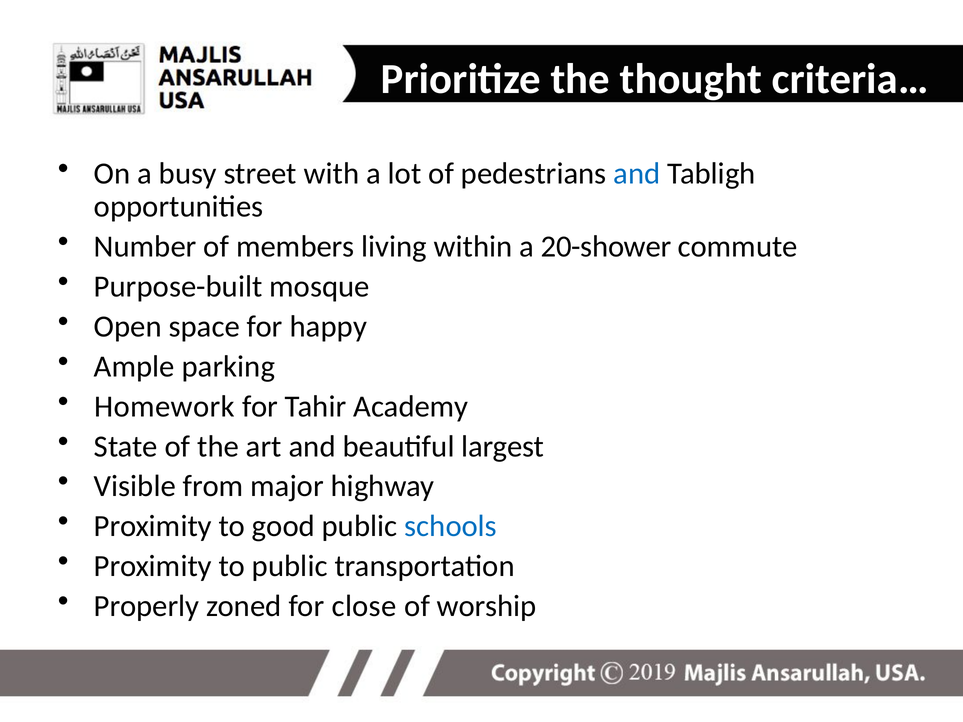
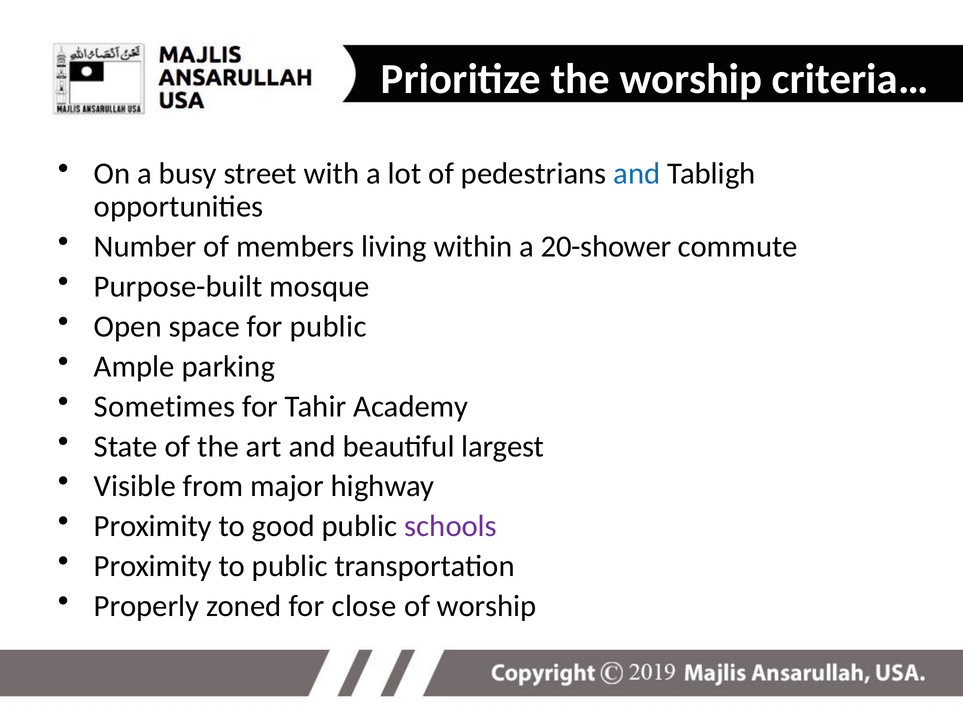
the thought: thought -> worship
for happy: happy -> public
Homework: Homework -> Sometimes
schools colour: blue -> purple
